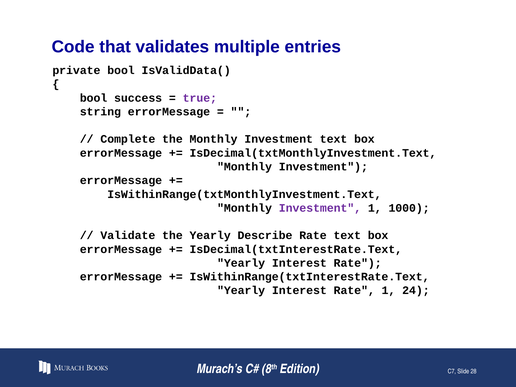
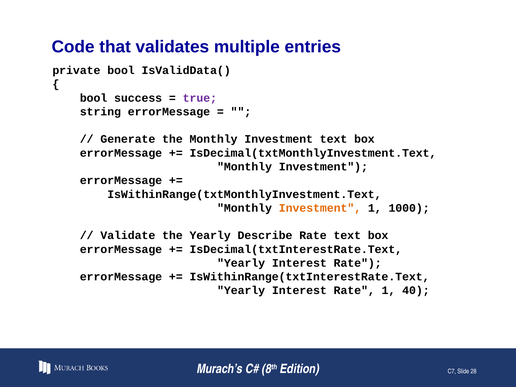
Complete: Complete -> Generate
Investment at (320, 208) colour: purple -> orange
24: 24 -> 40
